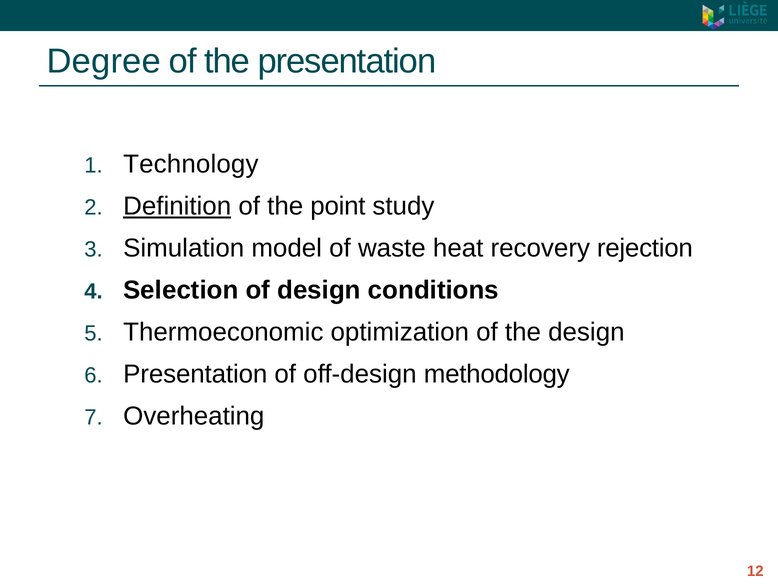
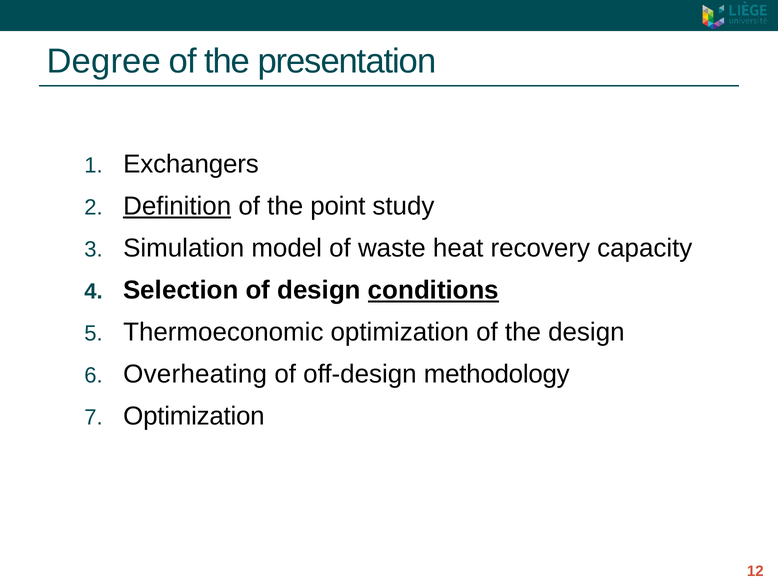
Technology: Technology -> Exchangers
rejection: rejection -> capacity
conditions underline: none -> present
Presentation at (195, 374): Presentation -> Overheating
Overheating at (194, 416): Overheating -> Optimization
